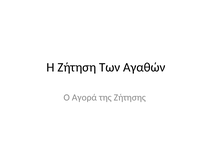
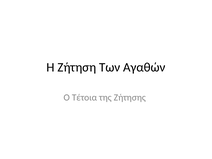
Αγορά: Αγορά -> Τέτοια
